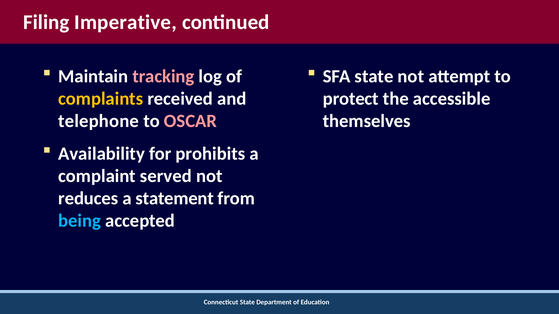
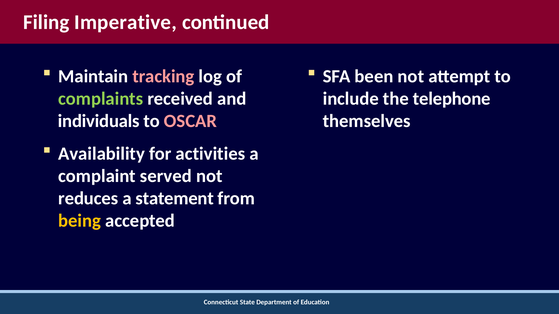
SFA state: state -> been
complaints colour: yellow -> light green
protect: protect -> include
accessible: accessible -> telephone
telephone: telephone -> individuals
prohibits: prohibits -> activities
being colour: light blue -> yellow
